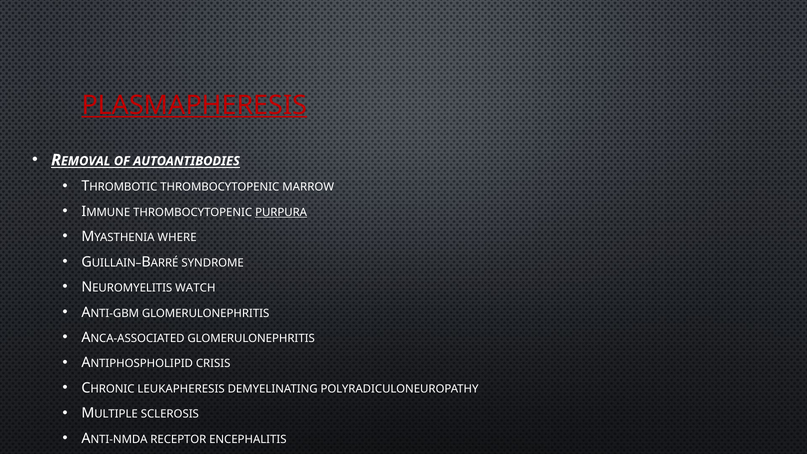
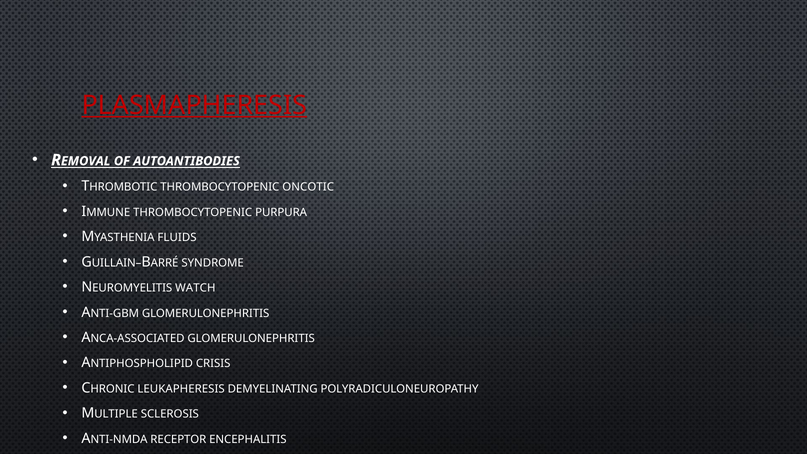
MARROW: MARROW -> ONCOTIC
PURPURA underline: present -> none
WHERE: WHERE -> FLUIDS
